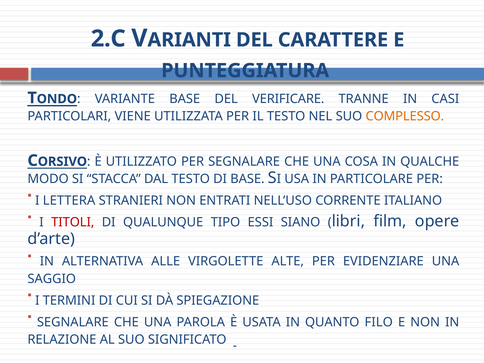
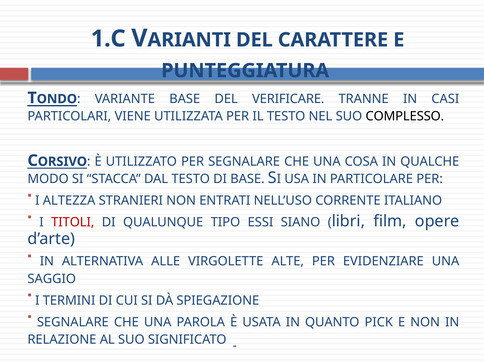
2.C: 2.C -> 1.C
COMPLESSO colour: orange -> black
LETTERA: LETTERA -> ALTEZZA
FILO: FILO -> PICK
